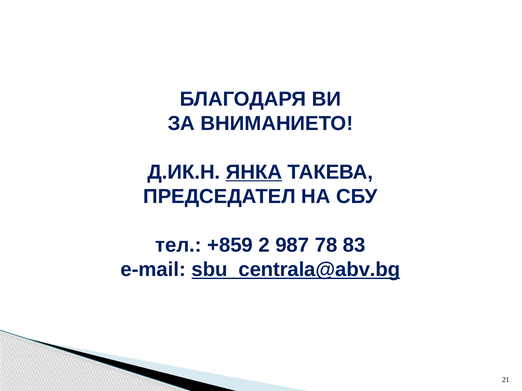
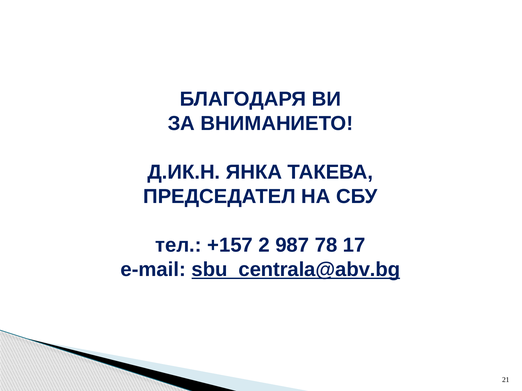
ЯНКА underline: present -> none
+859: +859 -> +157
83: 83 -> 17
